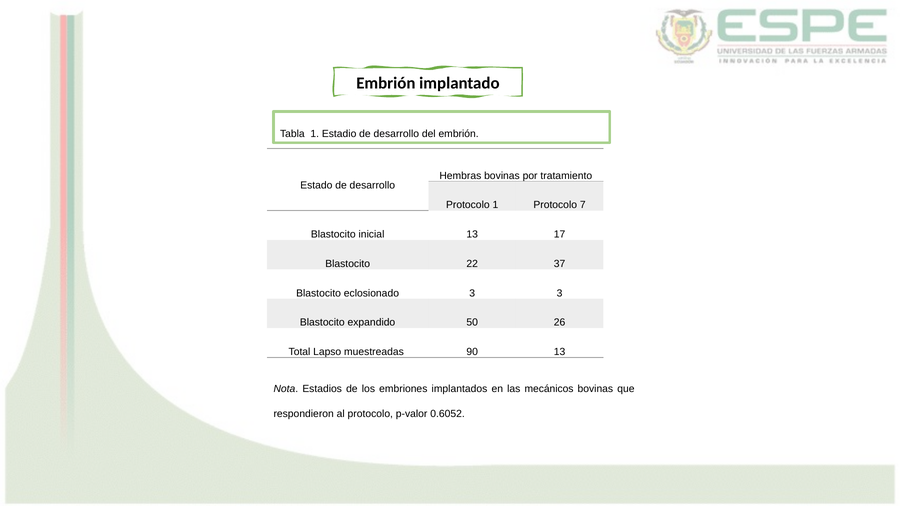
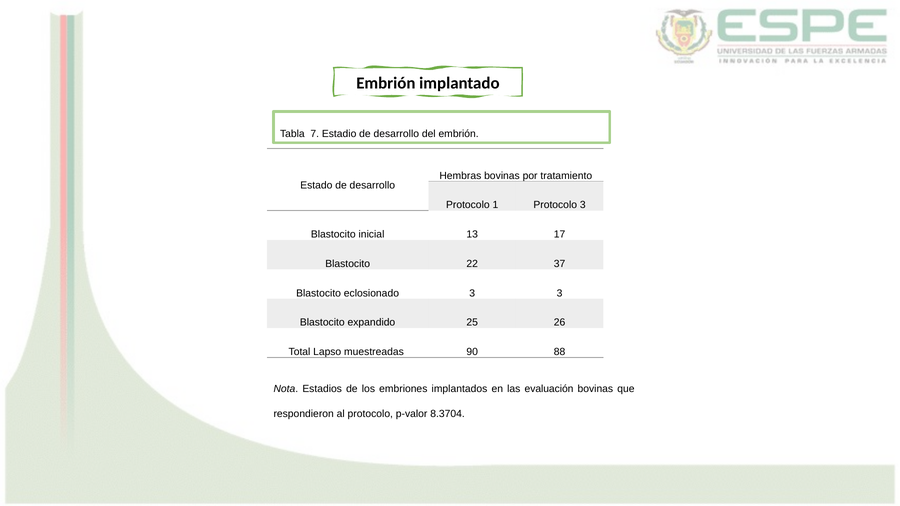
Tabla 1: 1 -> 7
Protocolo 7: 7 -> 3
50: 50 -> 25
90 13: 13 -> 88
mecánicos: mecánicos -> evaluación
0.6052: 0.6052 -> 8.3704
